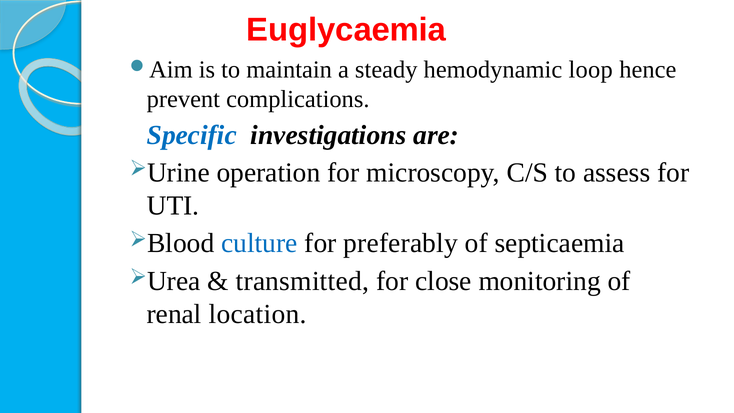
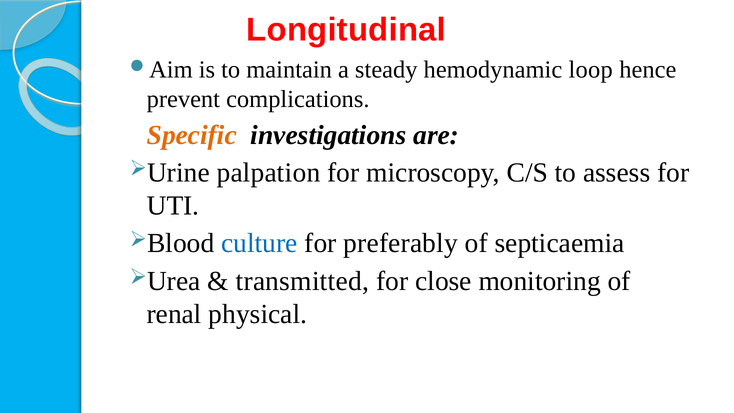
Euglycaemia: Euglycaemia -> Longitudinal
Specific colour: blue -> orange
operation: operation -> palpation
location: location -> physical
